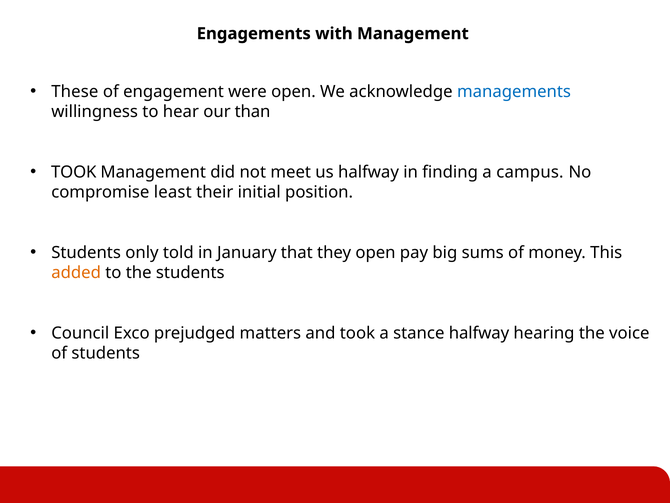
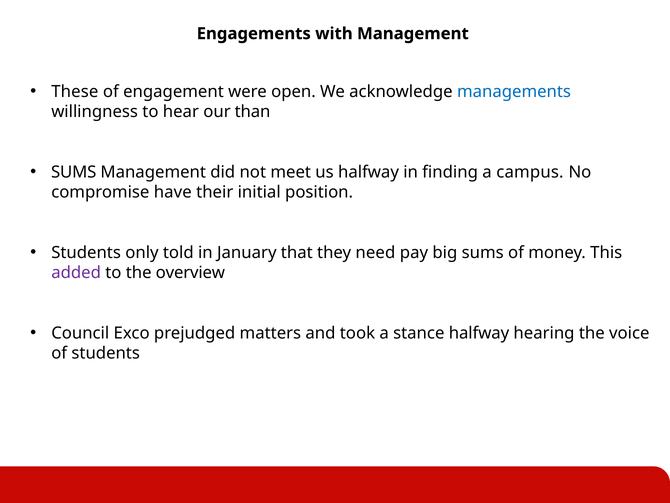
TOOK at (74, 172): TOOK -> SUMS
least: least -> have
they open: open -> need
added colour: orange -> purple
the students: students -> overview
